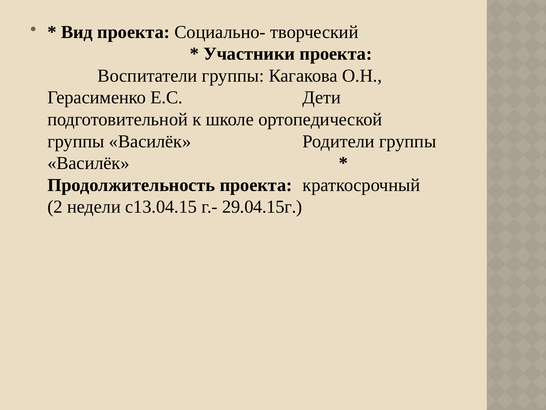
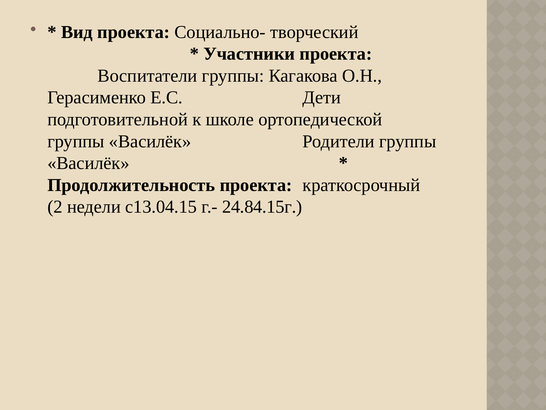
29.04.15г: 29.04.15г -> 24.84.15г
